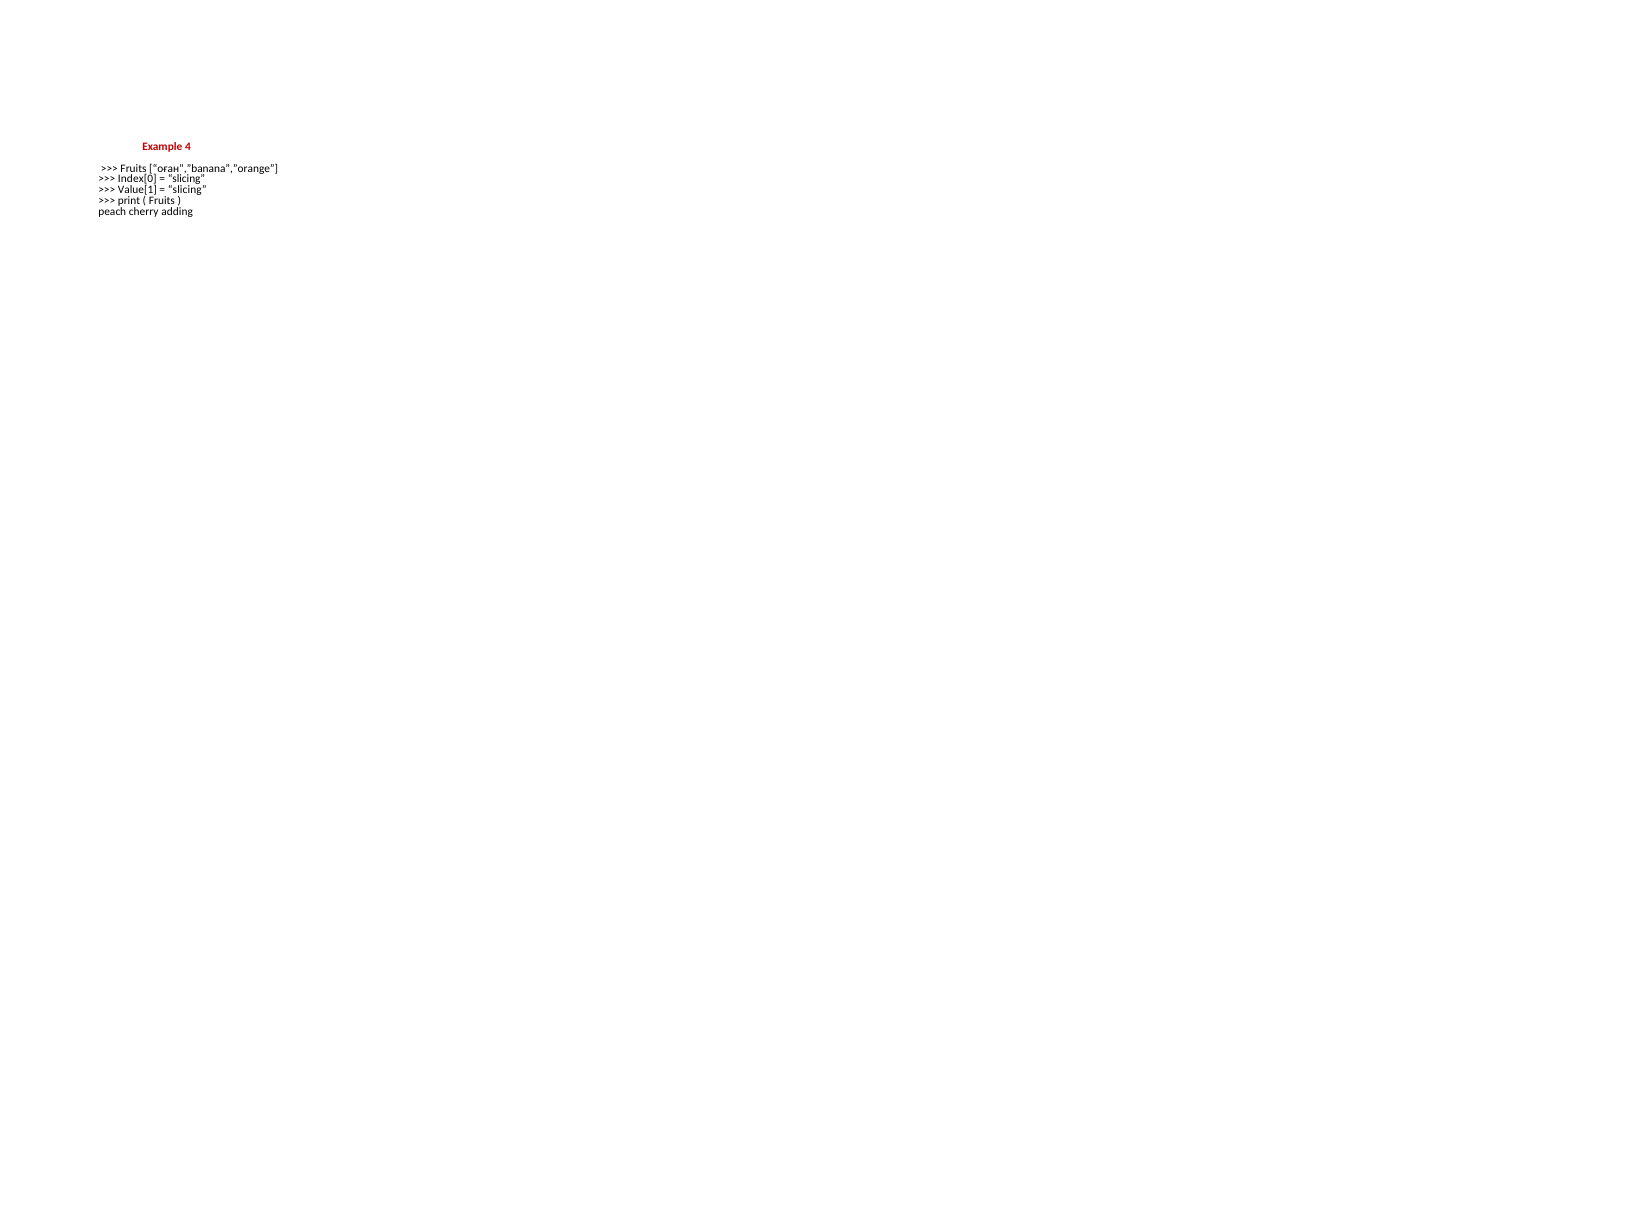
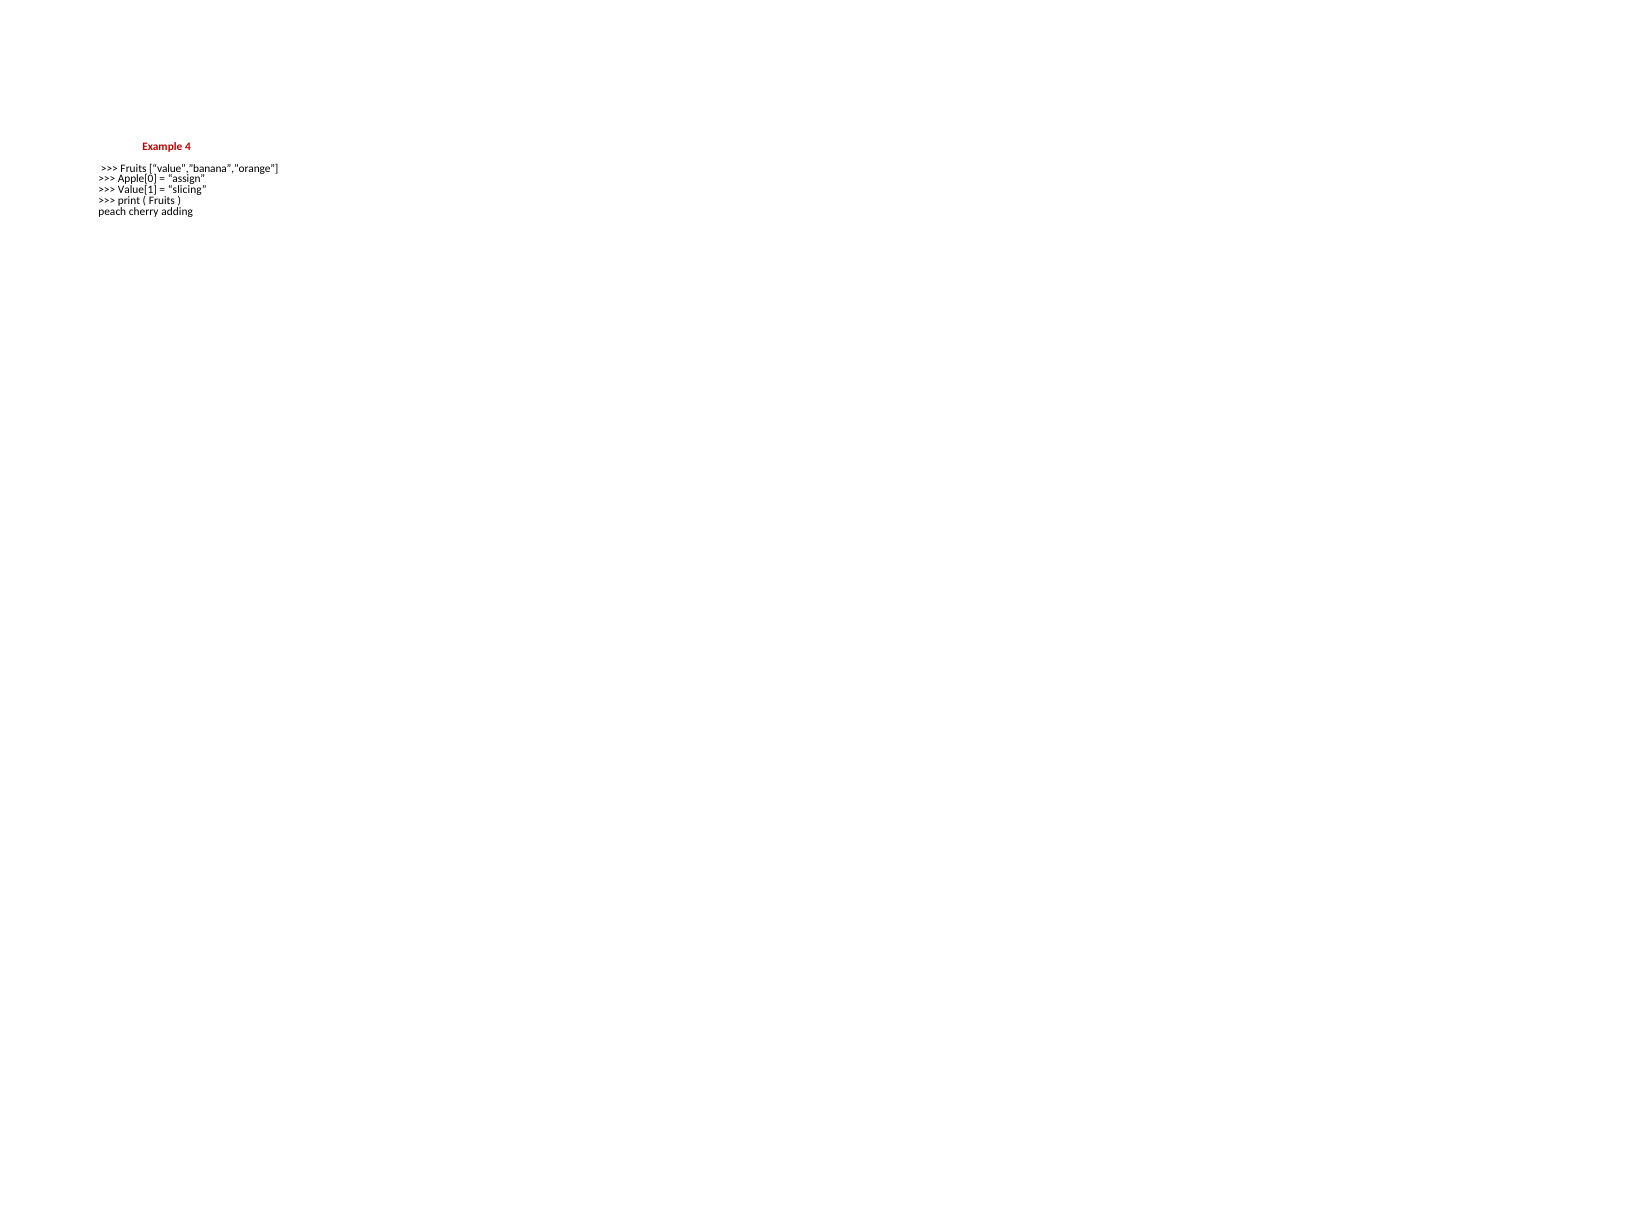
оған”,”banana”,”orange: оған”,”banana”,”orange -> value”,”banana”,”orange
Index[0: Index[0 -> Apple[0
slicing at (187, 179): slicing -> assign
